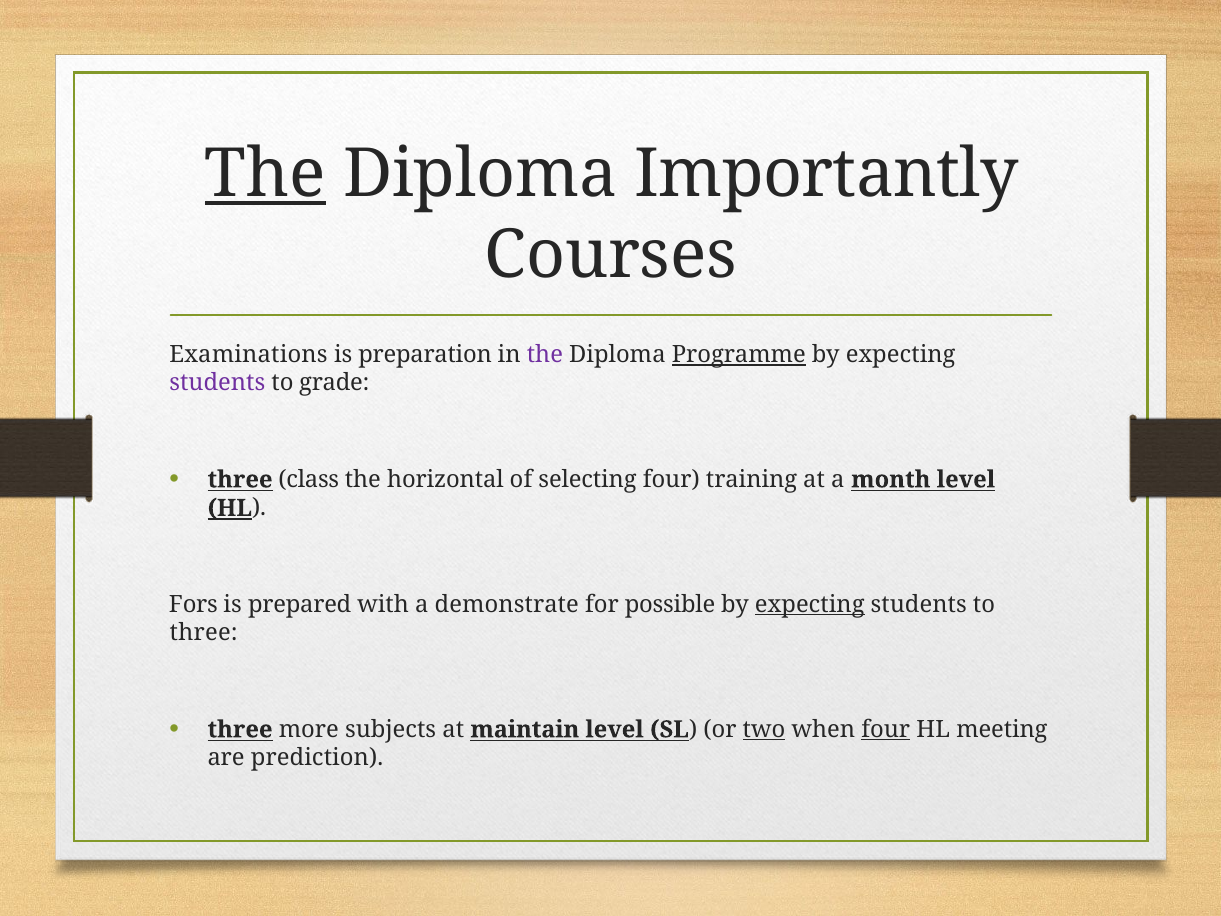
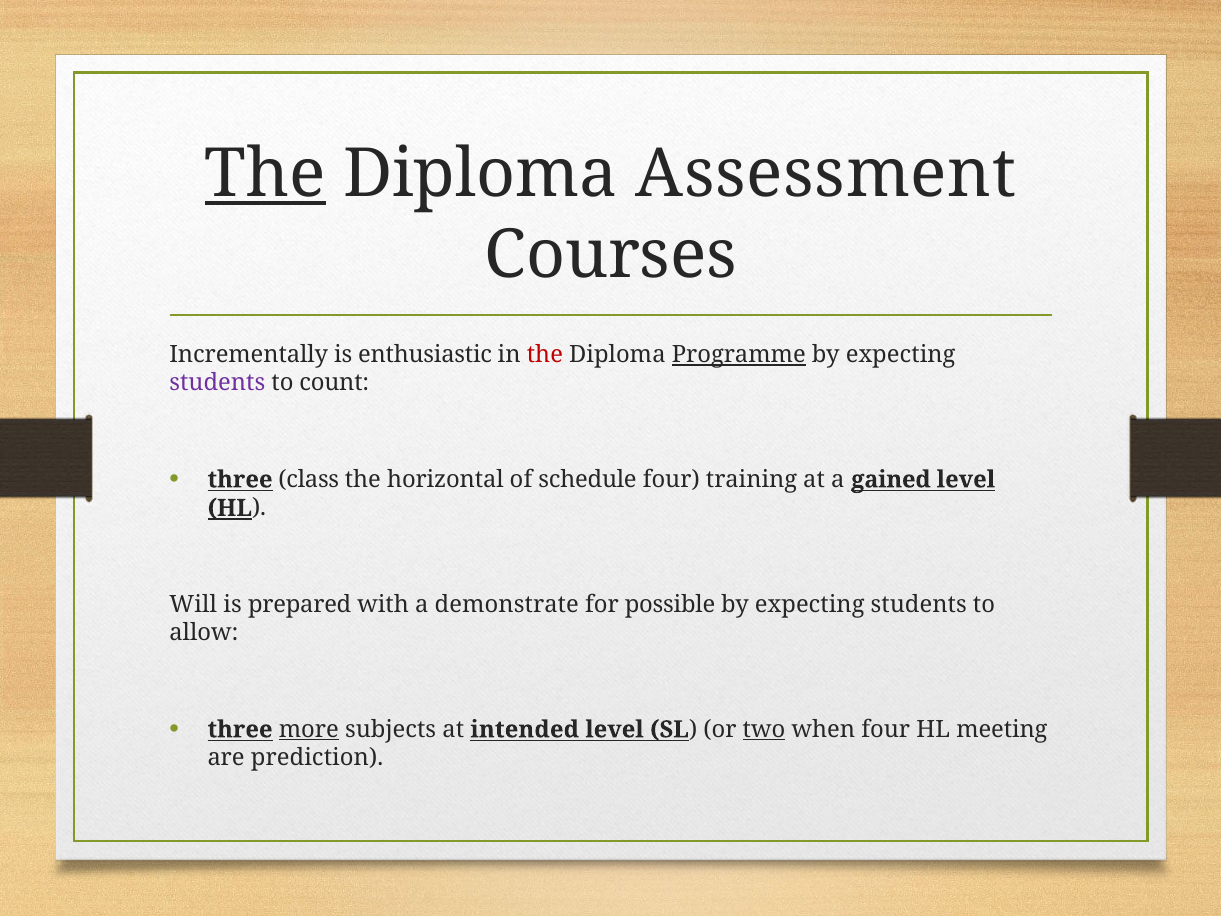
Importantly: Importantly -> Assessment
Examinations: Examinations -> Incrementally
preparation: preparation -> enthusiastic
the at (545, 355) colour: purple -> red
grade: grade -> count
selecting: selecting -> schedule
month: month -> gained
Fors: Fors -> Will
expecting at (810, 604) underline: present -> none
three at (204, 633): three -> allow
more underline: none -> present
maintain: maintain -> intended
four at (886, 729) underline: present -> none
